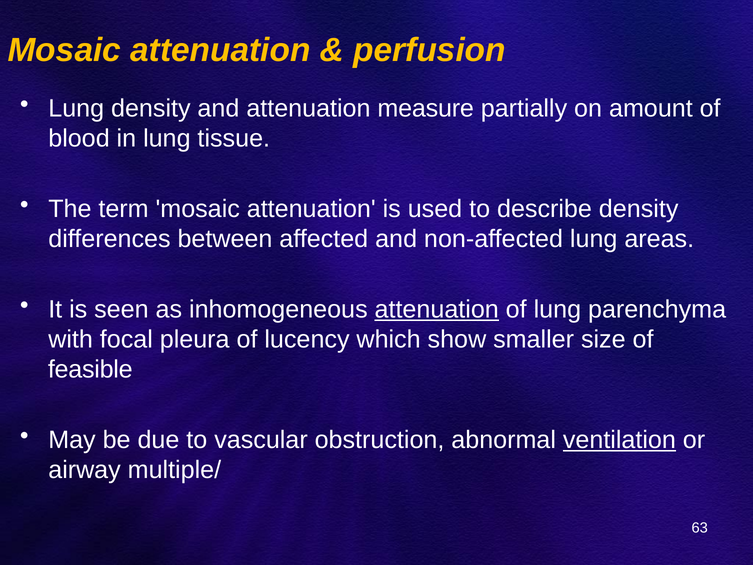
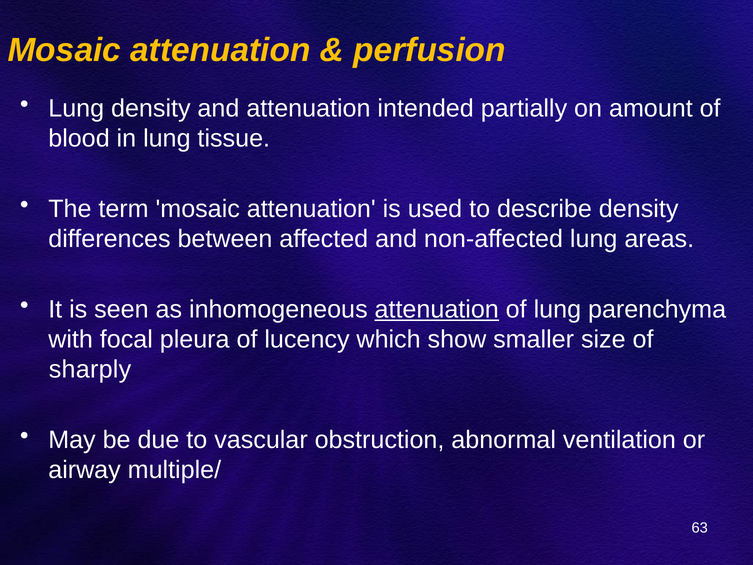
measure: measure -> intended
feasible: feasible -> sharply
ventilation underline: present -> none
